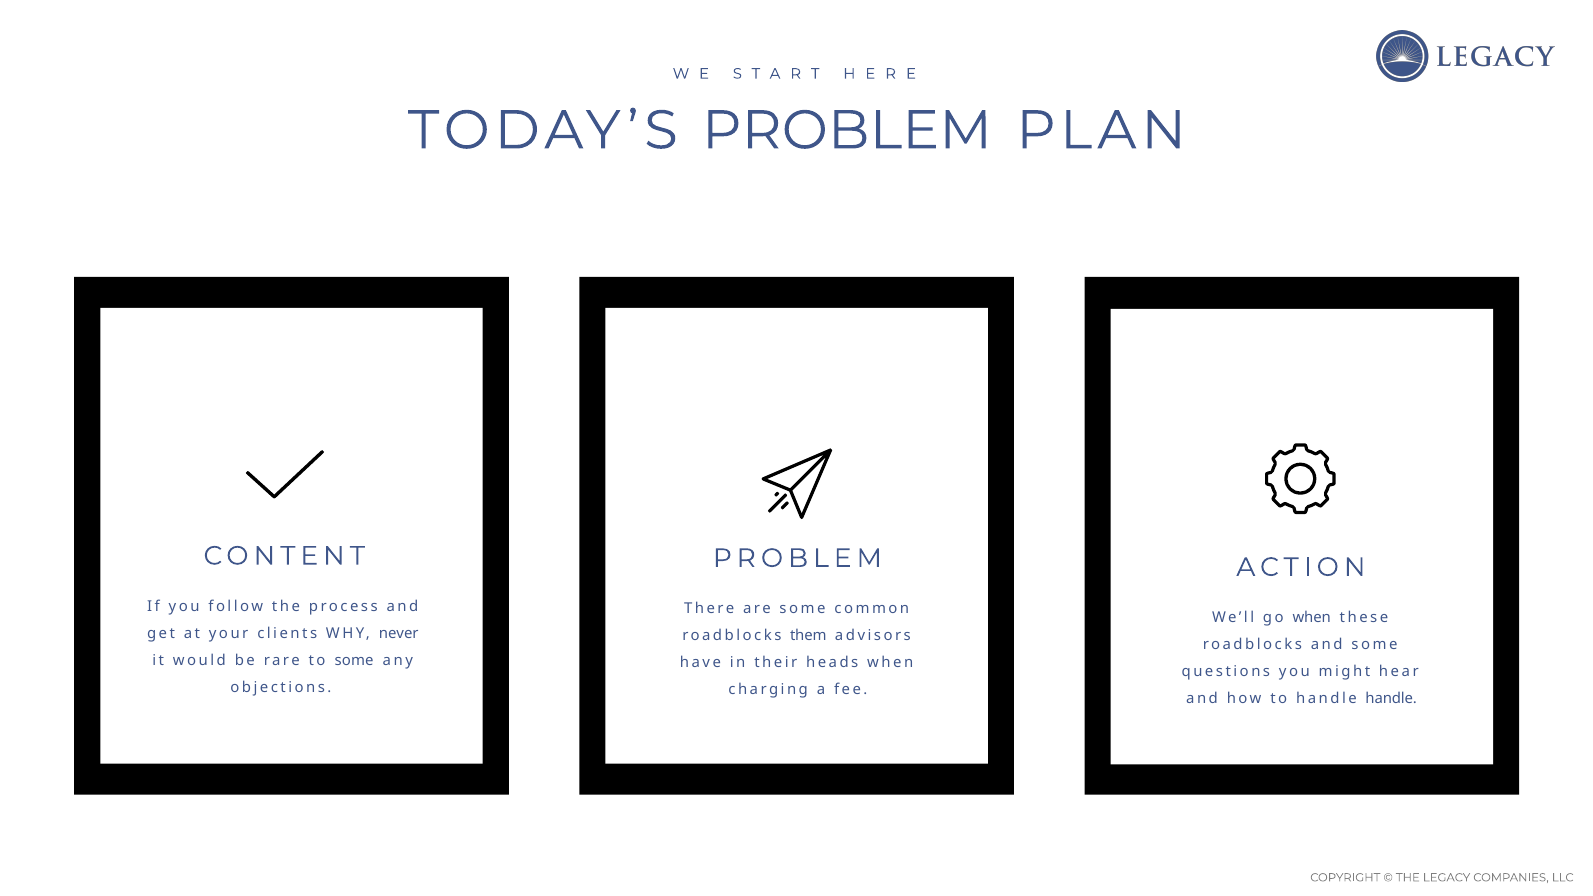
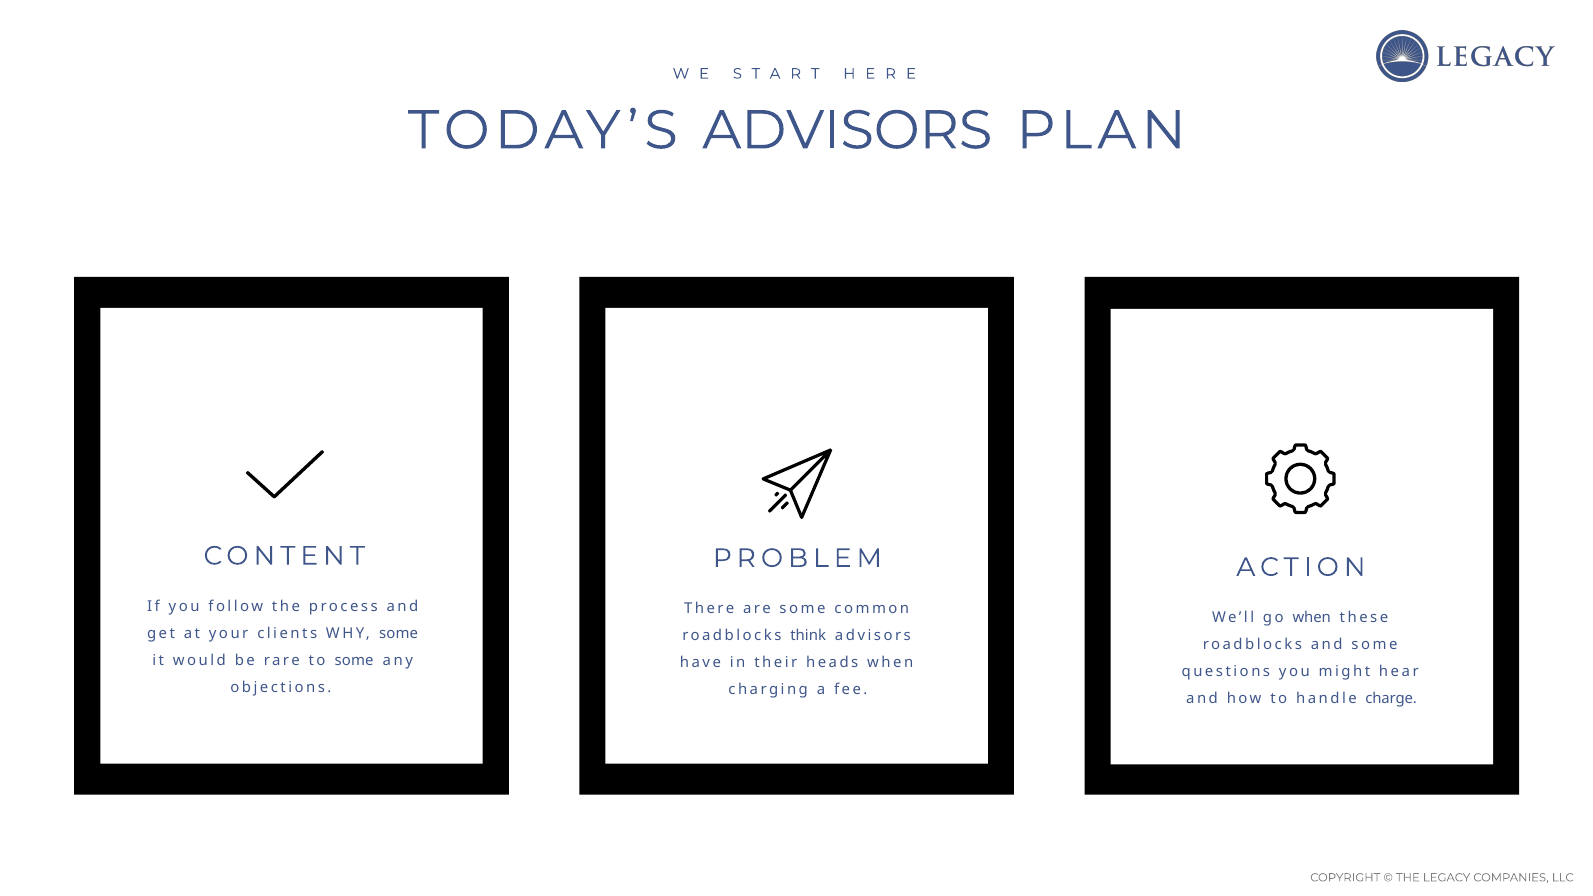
TODAY’S PROBLEM: PROBLEM -> ADVISORS
WHY never: never -> some
them: them -> think
handle handle: handle -> charge
